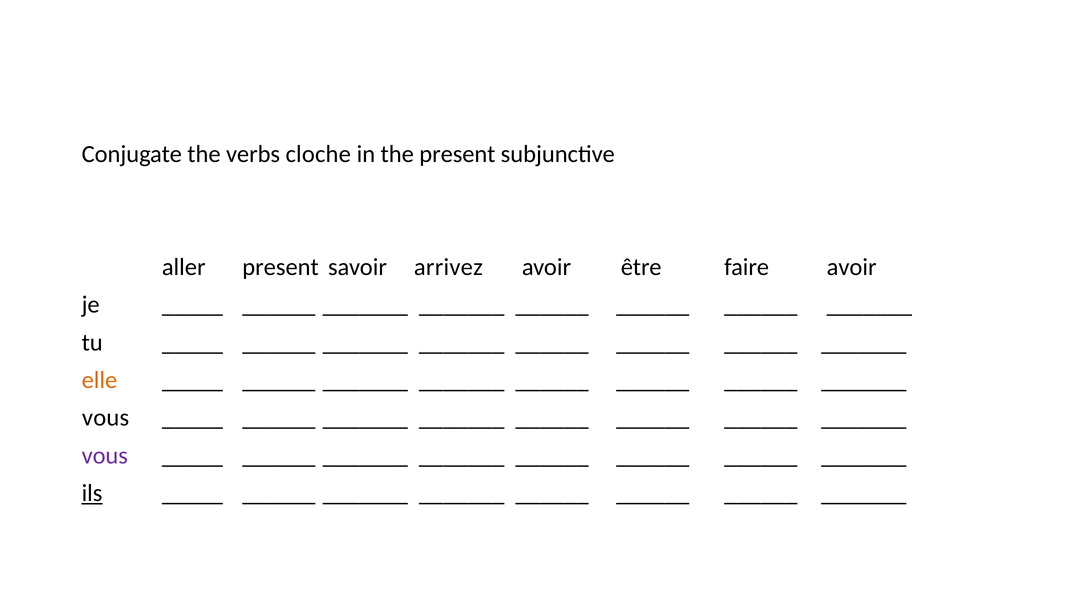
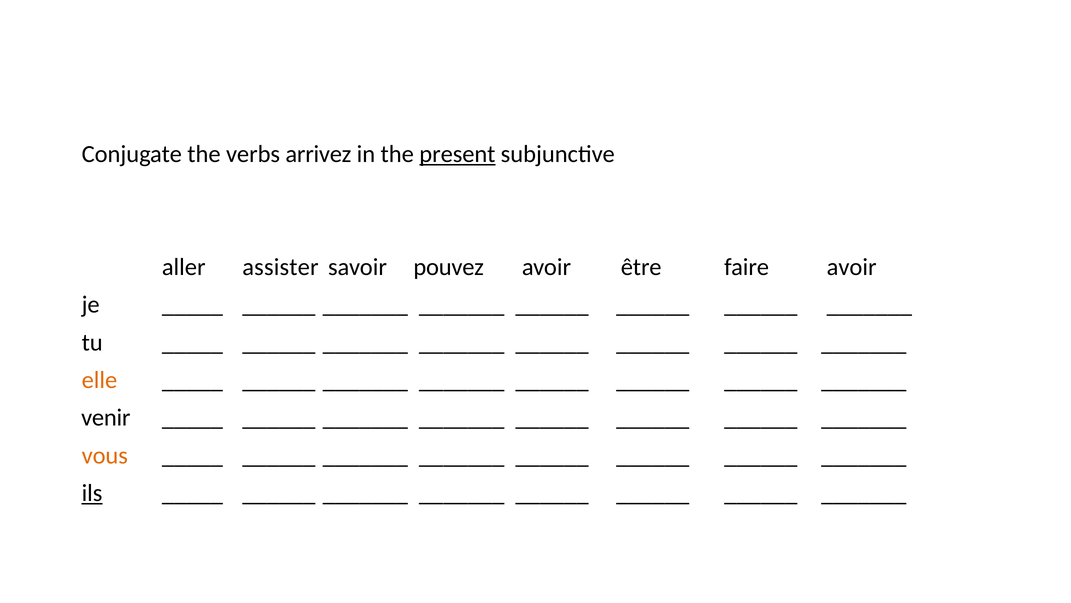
cloche: cloche -> arrivez
present at (457, 154) underline: none -> present
aller present: present -> assister
arrivez: arrivez -> pouvez
vous at (106, 417): vous -> venir
vous at (105, 455) colour: purple -> orange
